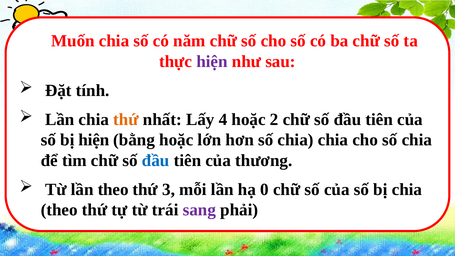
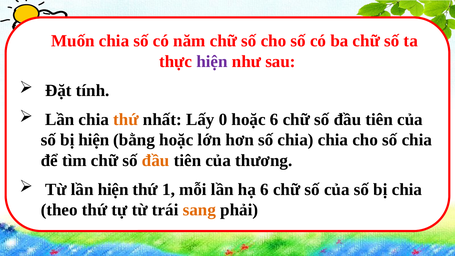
4: 4 -> 0
hoặc 2: 2 -> 6
đầu at (156, 160) colour: blue -> orange
lần theo: theo -> hiện
3: 3 -> 1
hạ 0: 0 -> 6
sang colour: purple -> orange
